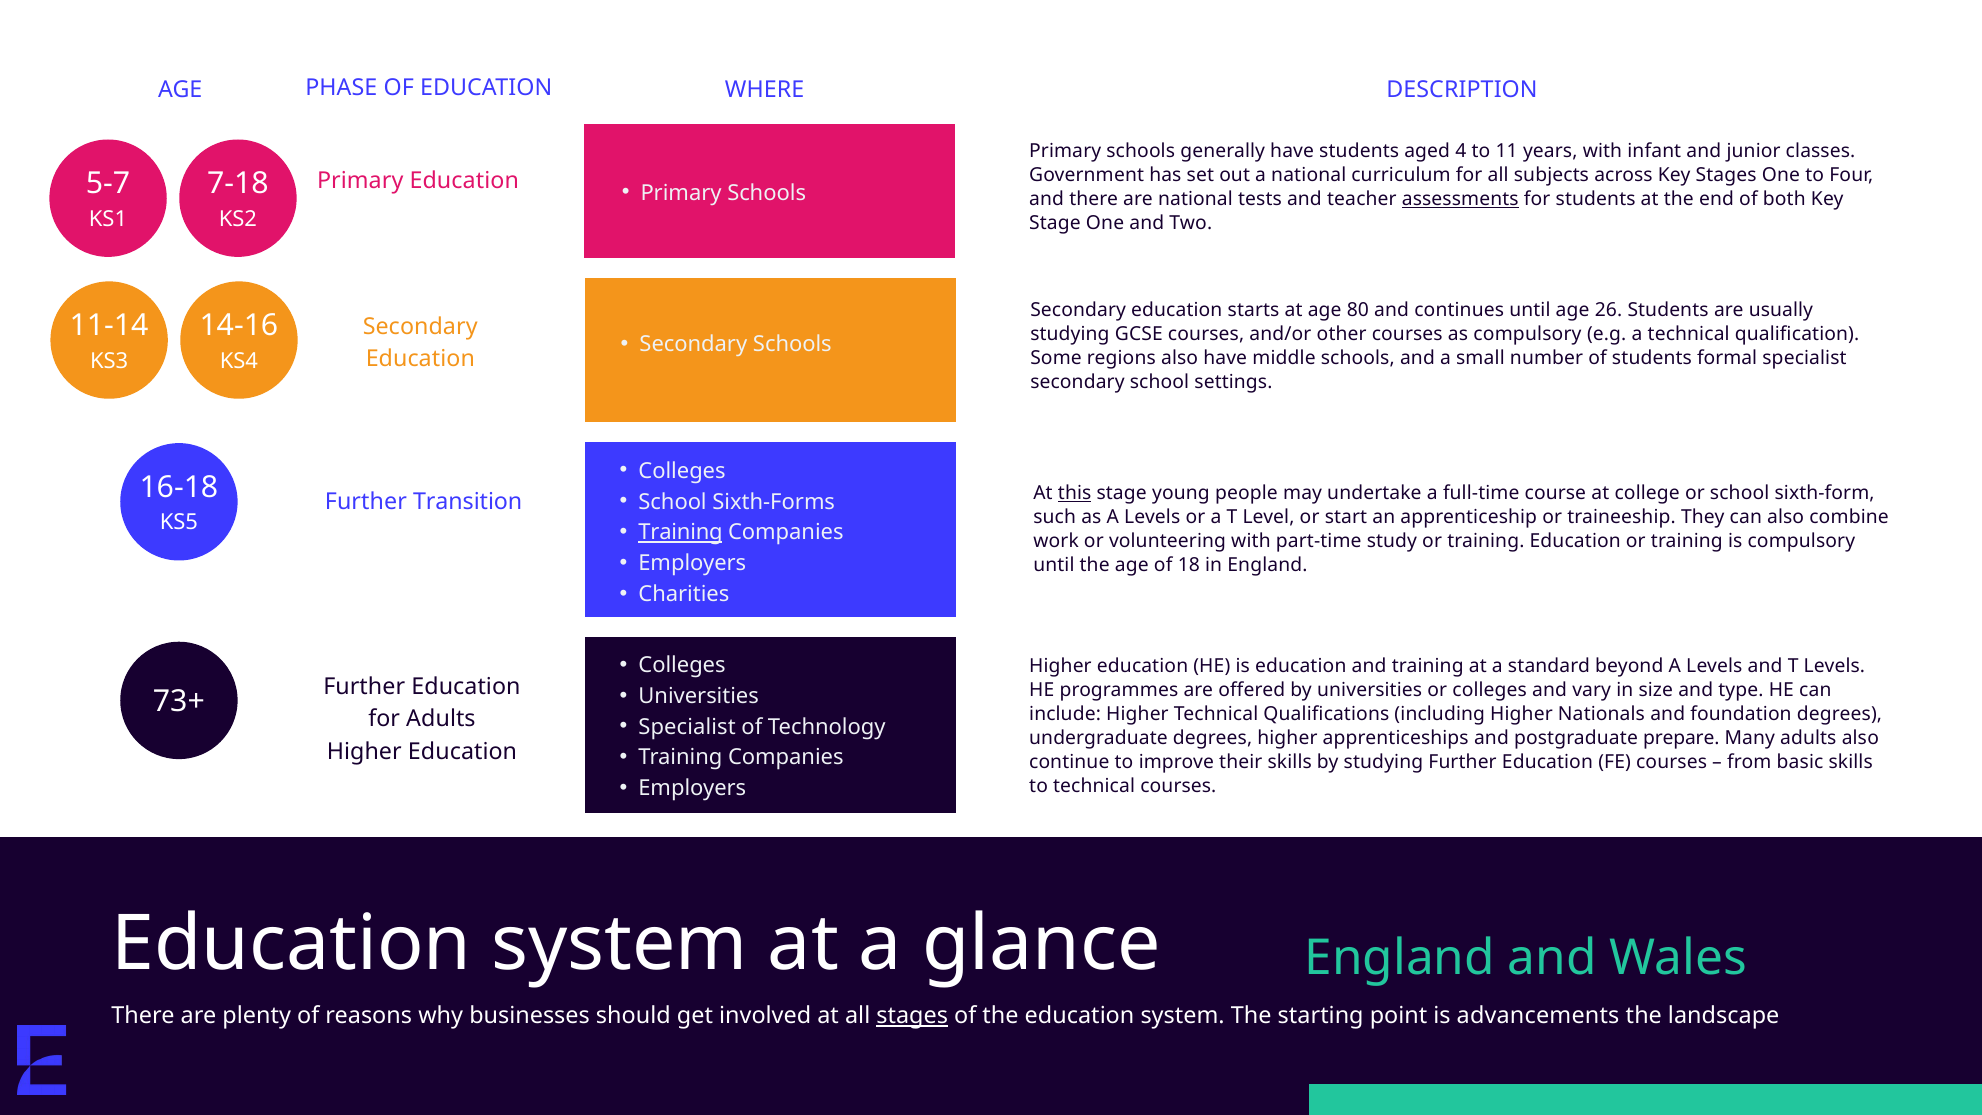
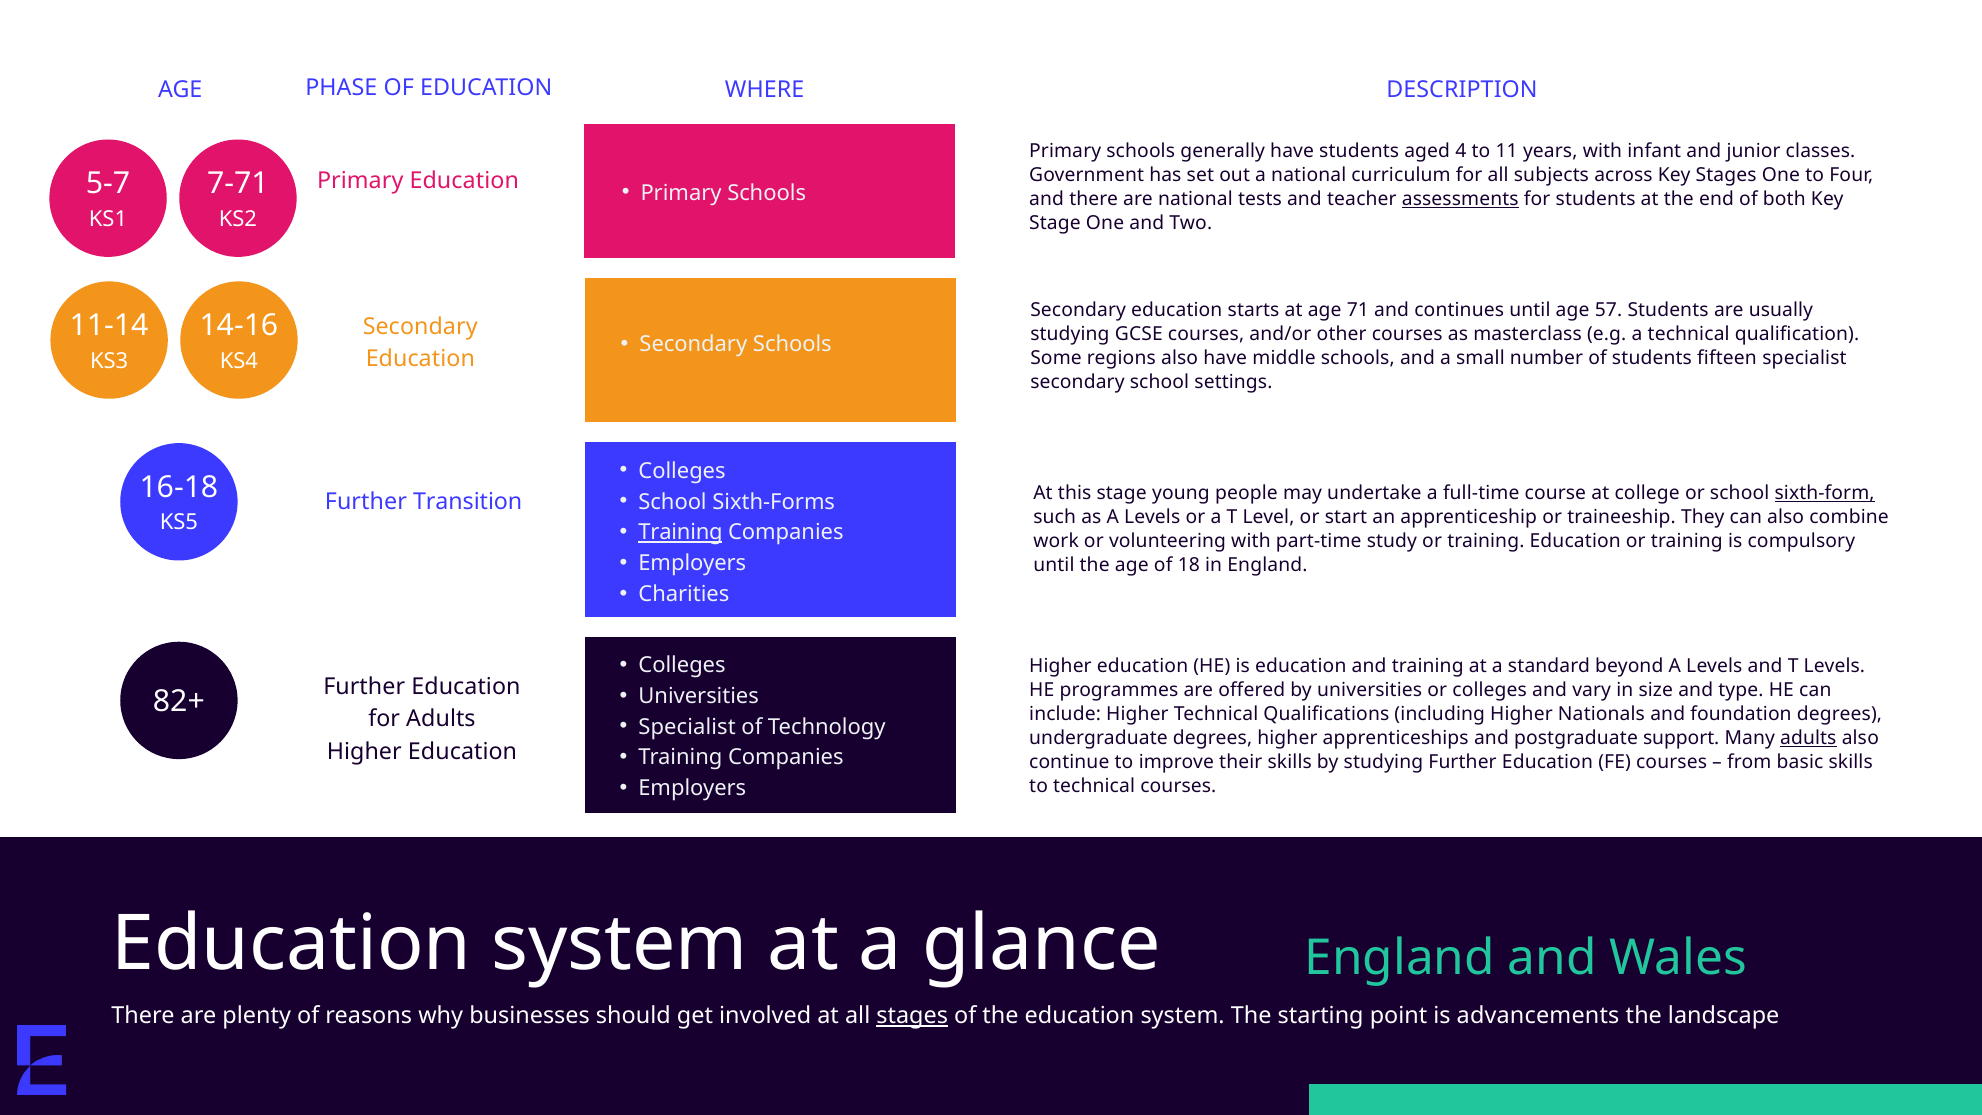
7-18: 7-18 -> 7-71
80: 80 -> 71
26: 26 -> 57
as compulsory: compulsory -> masterclass
formal: formal -> fifteen
this underline: present -> none
sixth-form underline: none -> present
73+: 73+ -> 82+
prepare: prepare -> support
adults at (1808, 738) underline: none -> present
